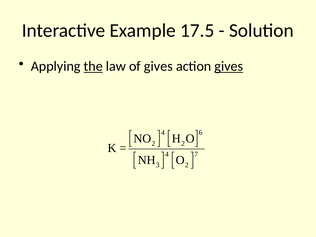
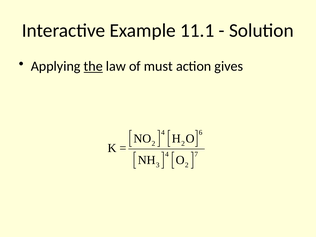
17.5: 17.5 -> 11.1
of gives: gives -> must
gives at (229, 66) underline: present -> none
